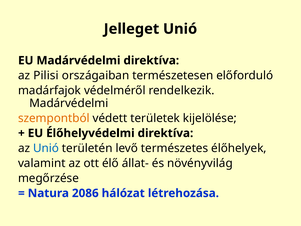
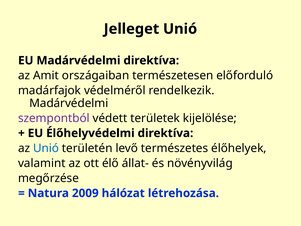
Pilisi: Pilisi -> Amit
szempontból colour: orange -> purple
2086: 2086 -> 2009
